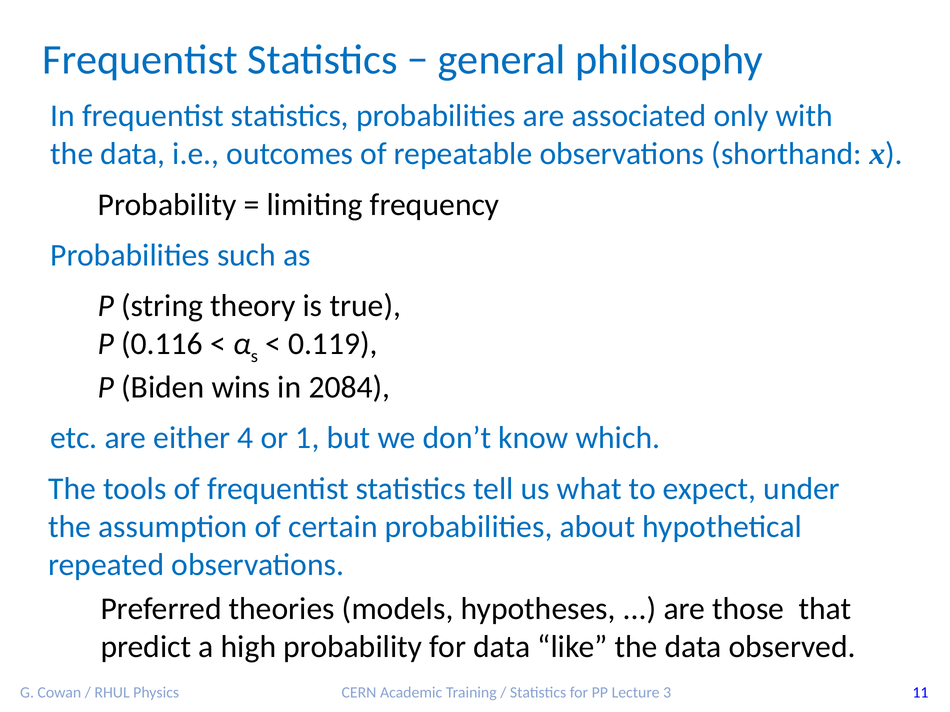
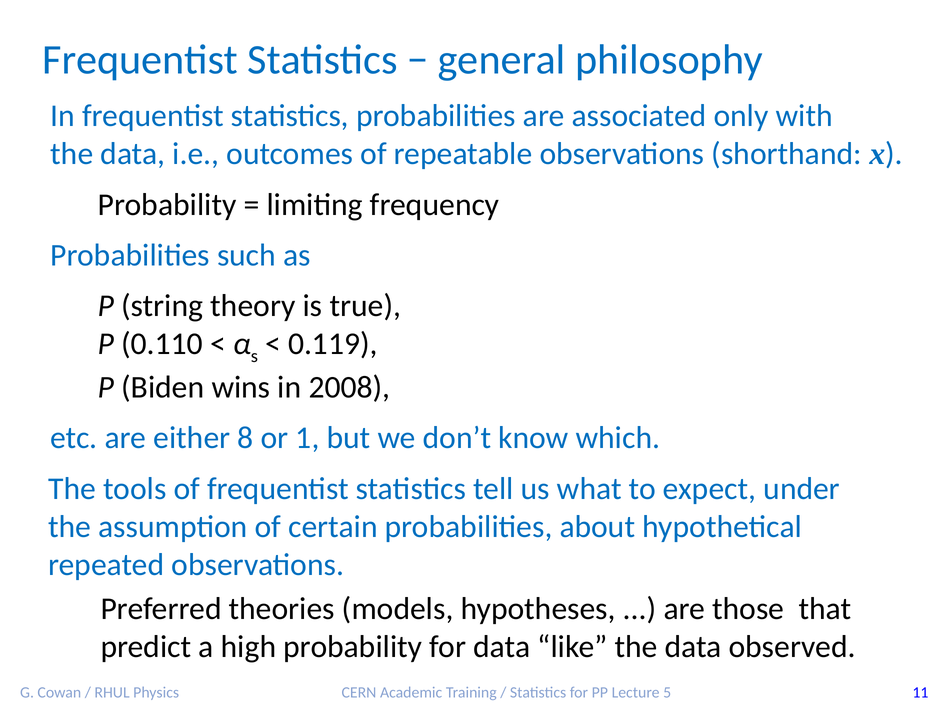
0.116: 0.116 -> 0.110
2084: 2084 -> 2008
4: 4 -> 8
3: 3 -> 5
